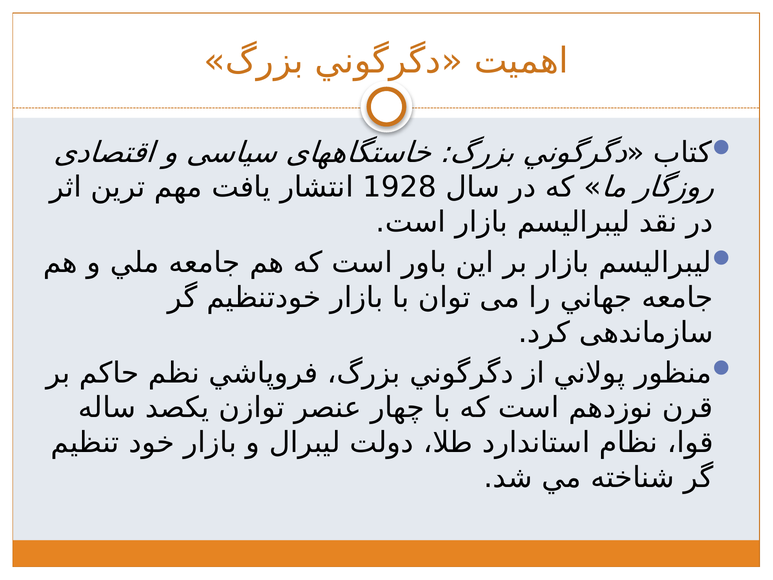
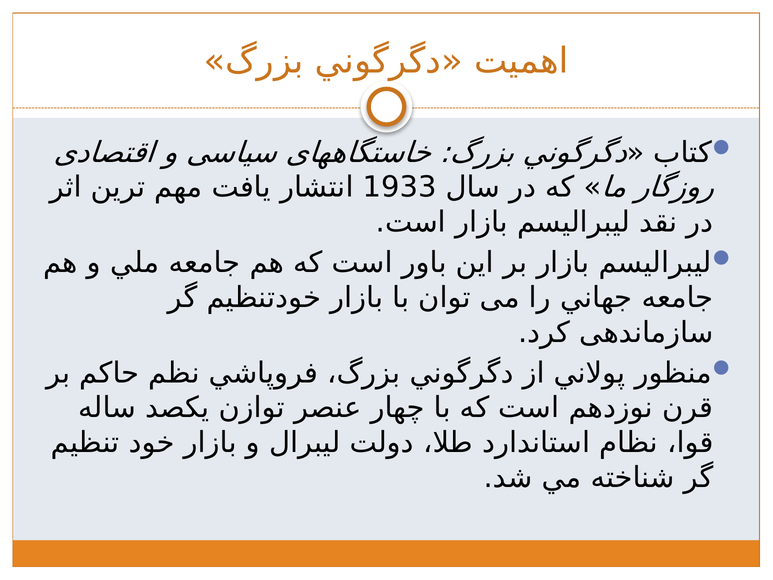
1928: 1928 -> 1933
